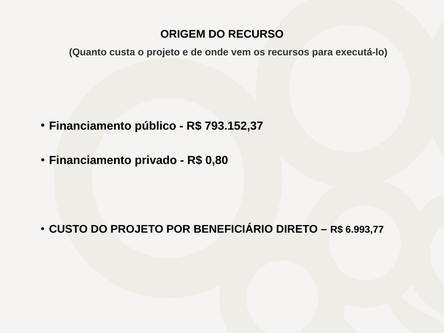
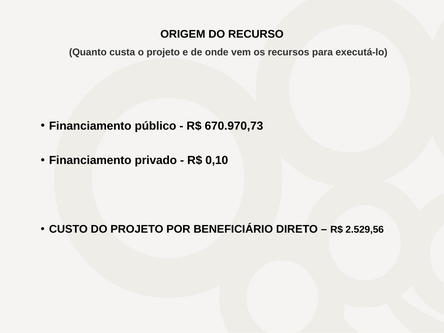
793.152,37: 793.152,37 -> 670.970,73
0,80: 0,80 -> 0,10
6.993,77: 6.993,77 -> 2.529,56
